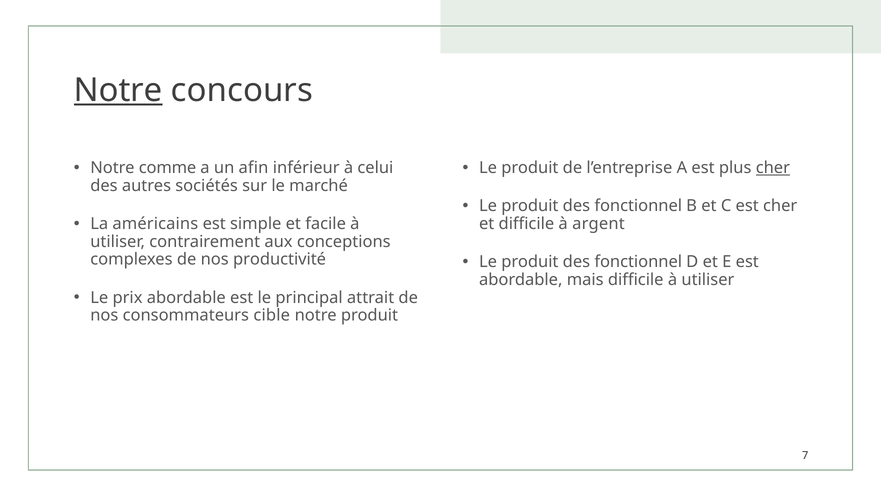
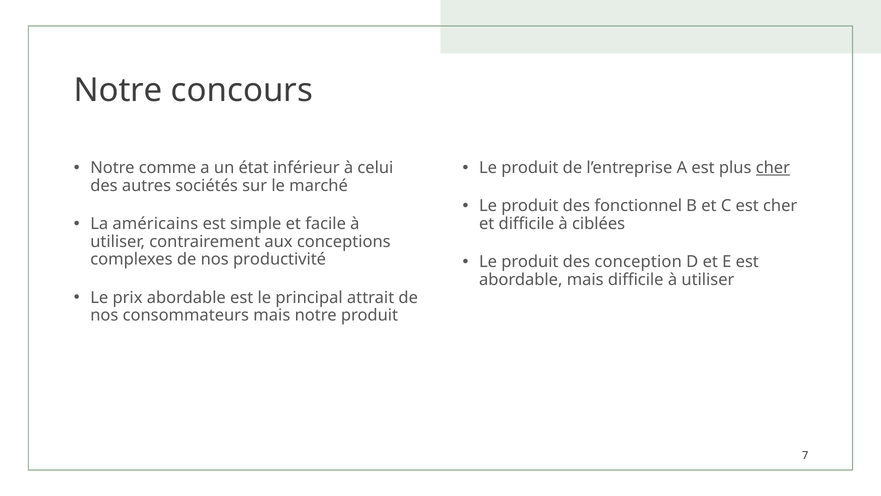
Notre at (118, 90) underline: present -> none
afin: afin -> état
argent: argent -> ciblées
fonctionnel at (638, 262): fonctionnel -> conception
consommateurs cible: cible -> mais
